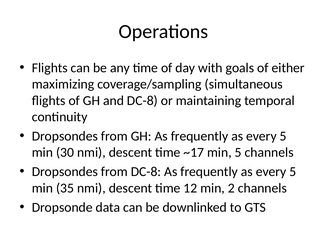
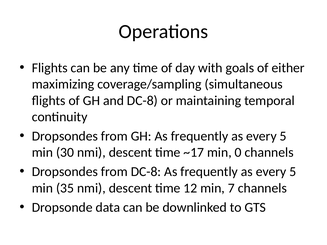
min 5: 5 -> 0
2: 2 -> 7
